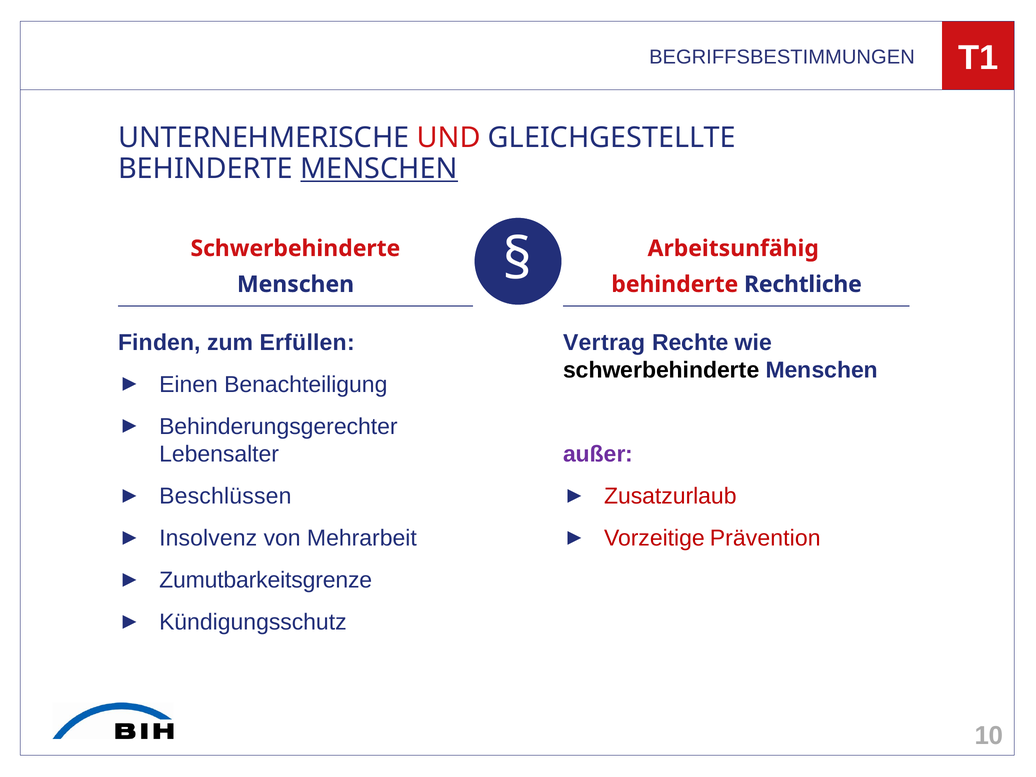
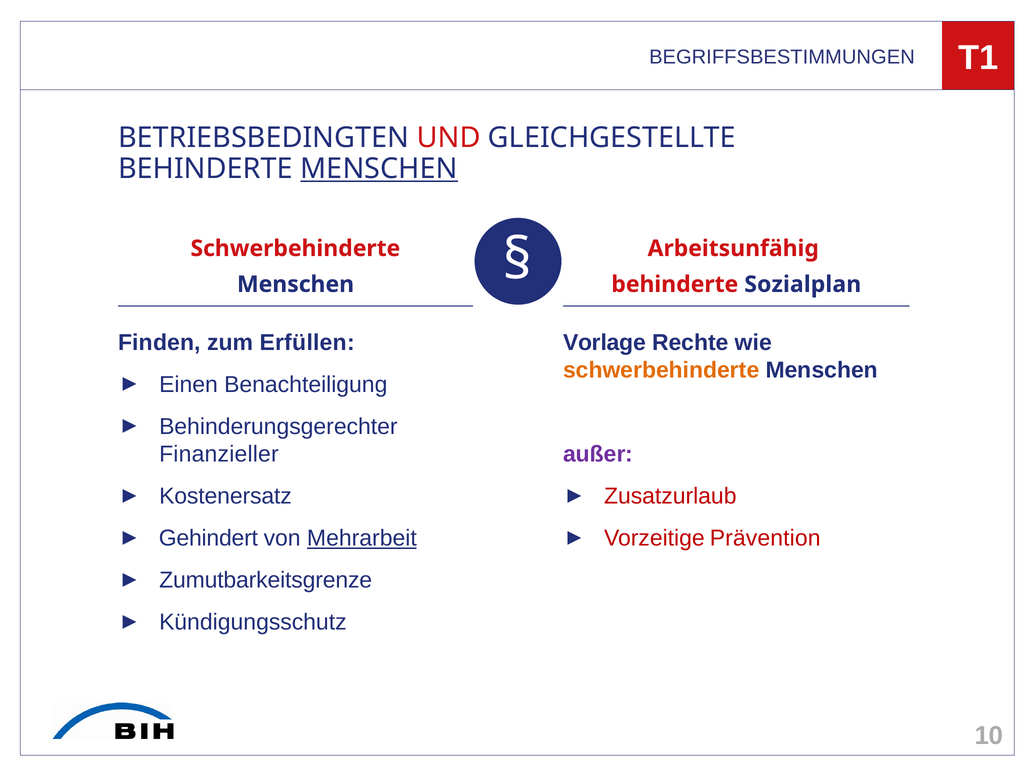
UNTERNEHMERISCHE: UNTERNEHMERISCHE -> BETRIEBSBEDINGTEN
Rechtliche: Rechtliche -> Sozialplan
Vertrag: Vertrag -> Vorlage
schwerbehinderte at (661, 370) colour: black -> orange
Lebensalter: Lebensalter -> Finanzieller
Beschlüssen: Beschlüssen -> Kostenersatz
Insolvenz: Insolvenz -> Gehindert
Mehrarbeit underline: none -> present
